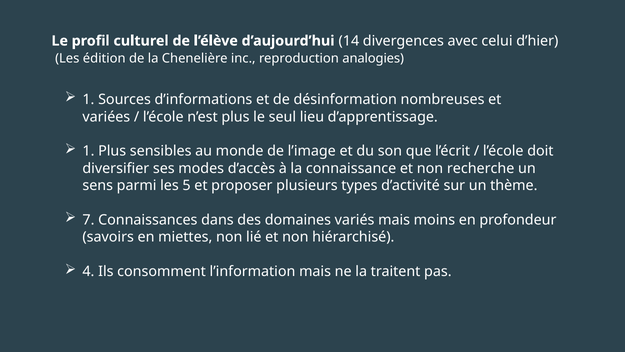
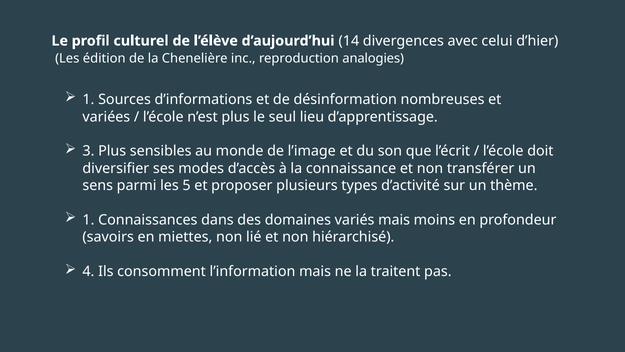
1 at (88, 151): 1 -> 3
recherche: recherche -> transférer
7 at (88, 220): 7 -> 1
